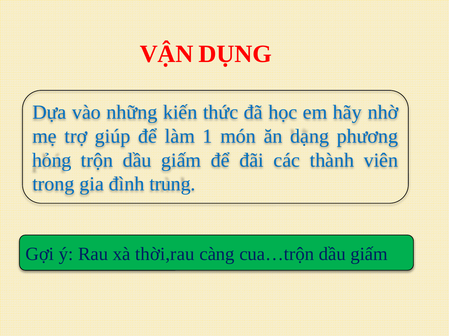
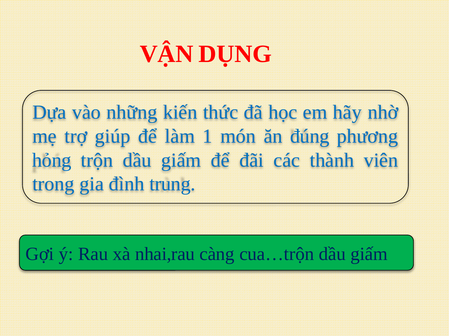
dạng: dạng -> đúng
thời,rau: thời,rau -> nhai,rau
